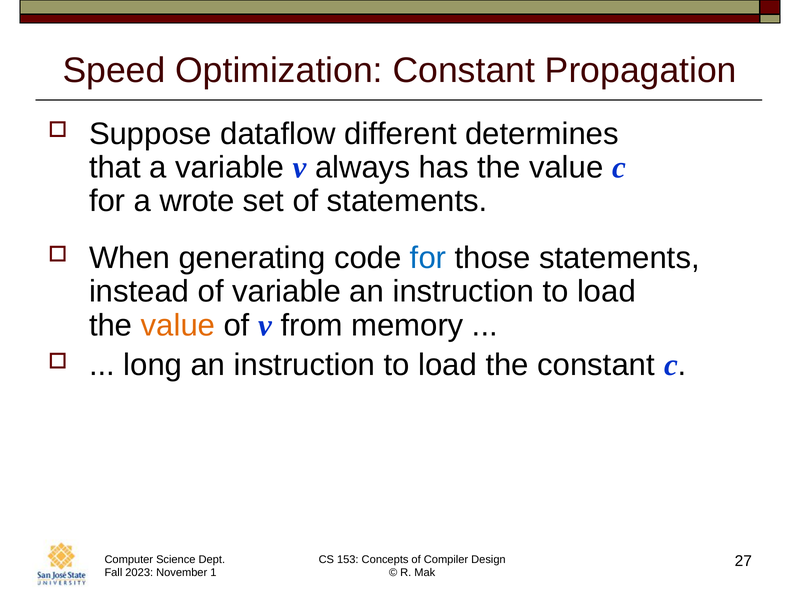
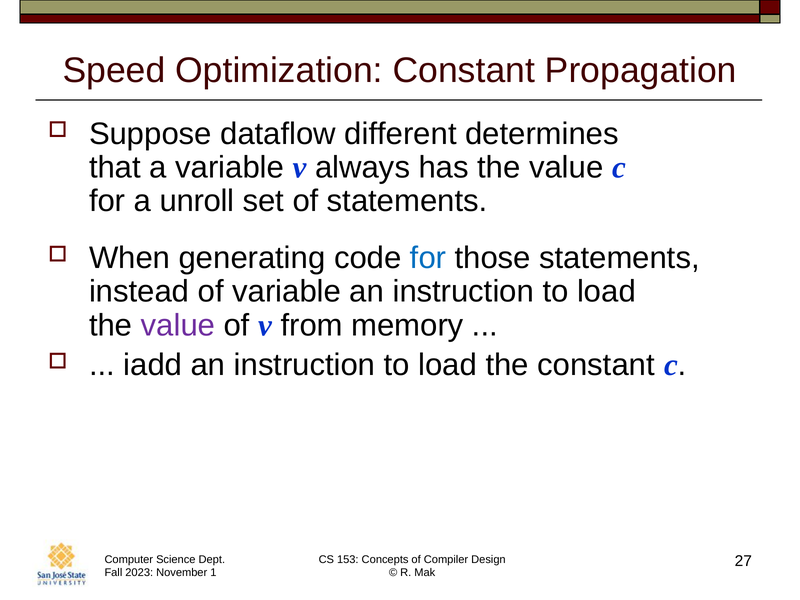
wrote: wrote -> unroll
value at (178, 325) colour: orange -> purple
long: long -> iadd
